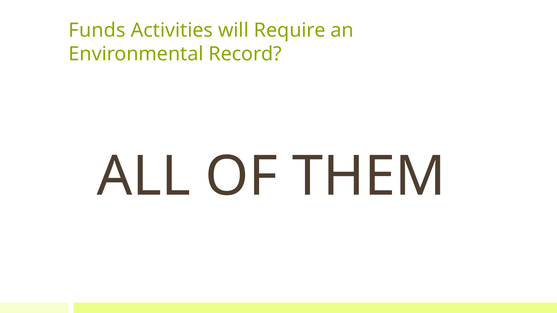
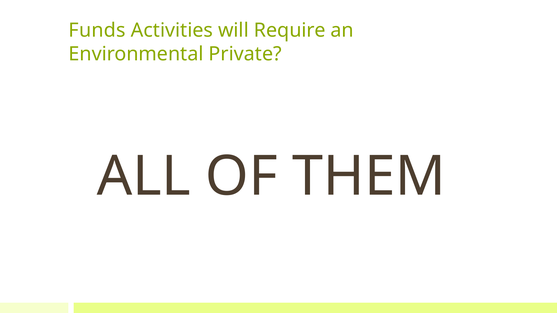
Record: Record -> Private
